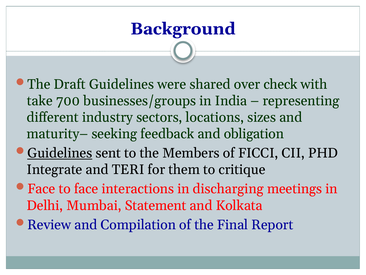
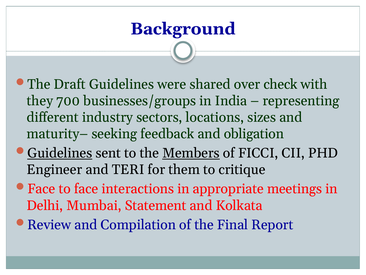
take: take -> they
Members underline: none -> present
Integrate: Integrate -> Engineer
discharging: discharging -> appropriate
